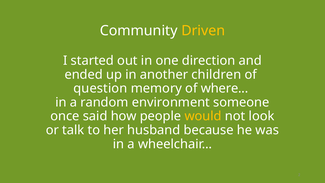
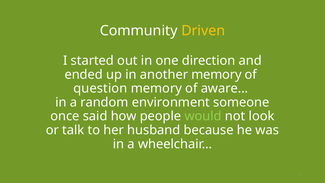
another children: children -> memory
where: where -> aware
would colour: yellow -> light green
